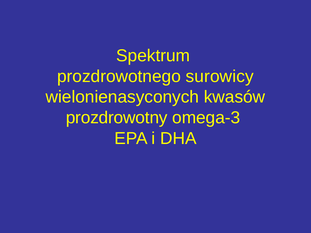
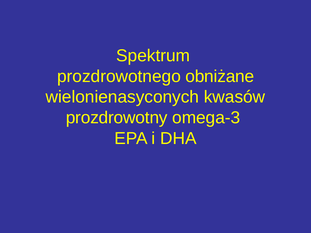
surowicy: surowicy -> obniżane
